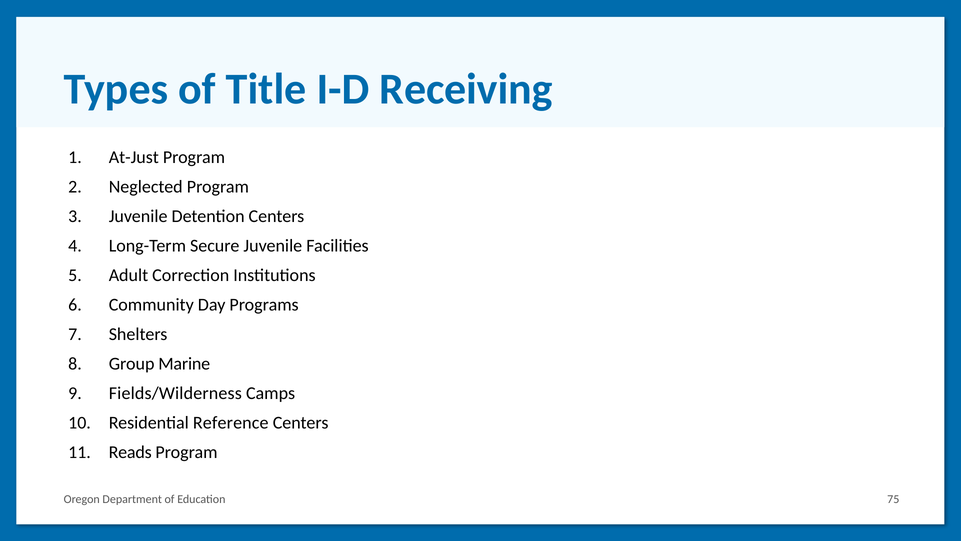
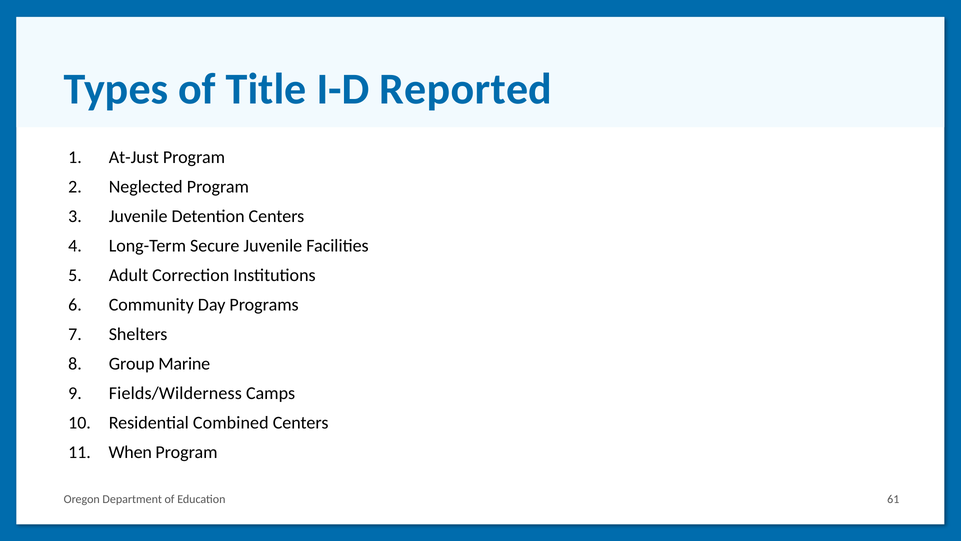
Receiving: Receiving -> Reported
Reference: Reference -> Combined
Reads: Reads -> When
75: 75 -> 61
